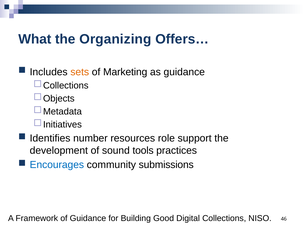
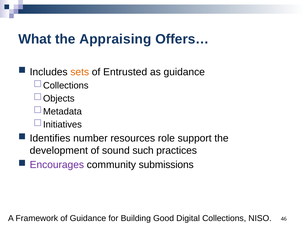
Organizing: Organizing -> Appraising
Marketing: Marketing -> Entrusted
tools: tools -> such
Encourages colour: blue -> purple
